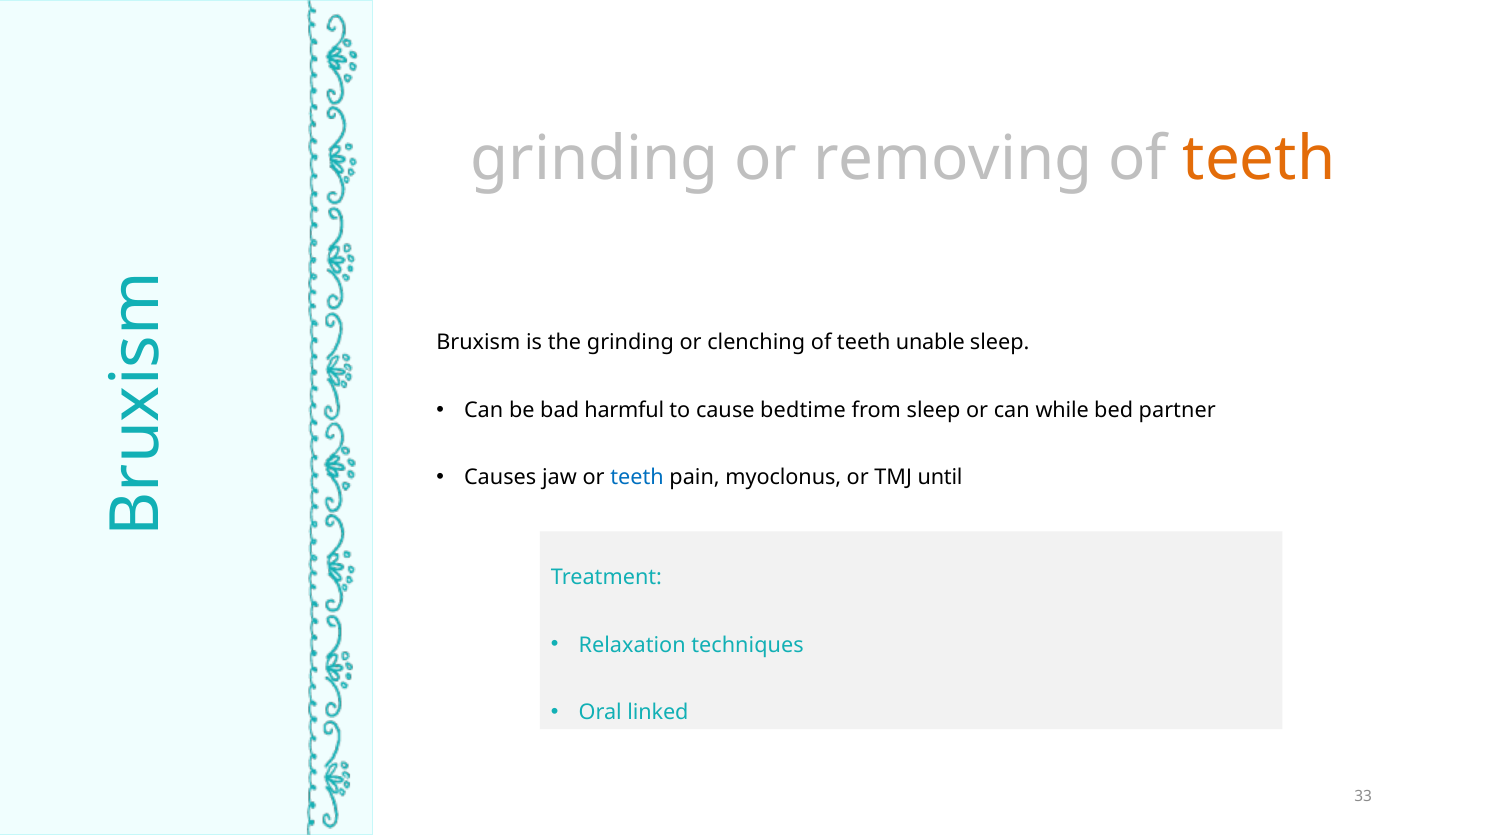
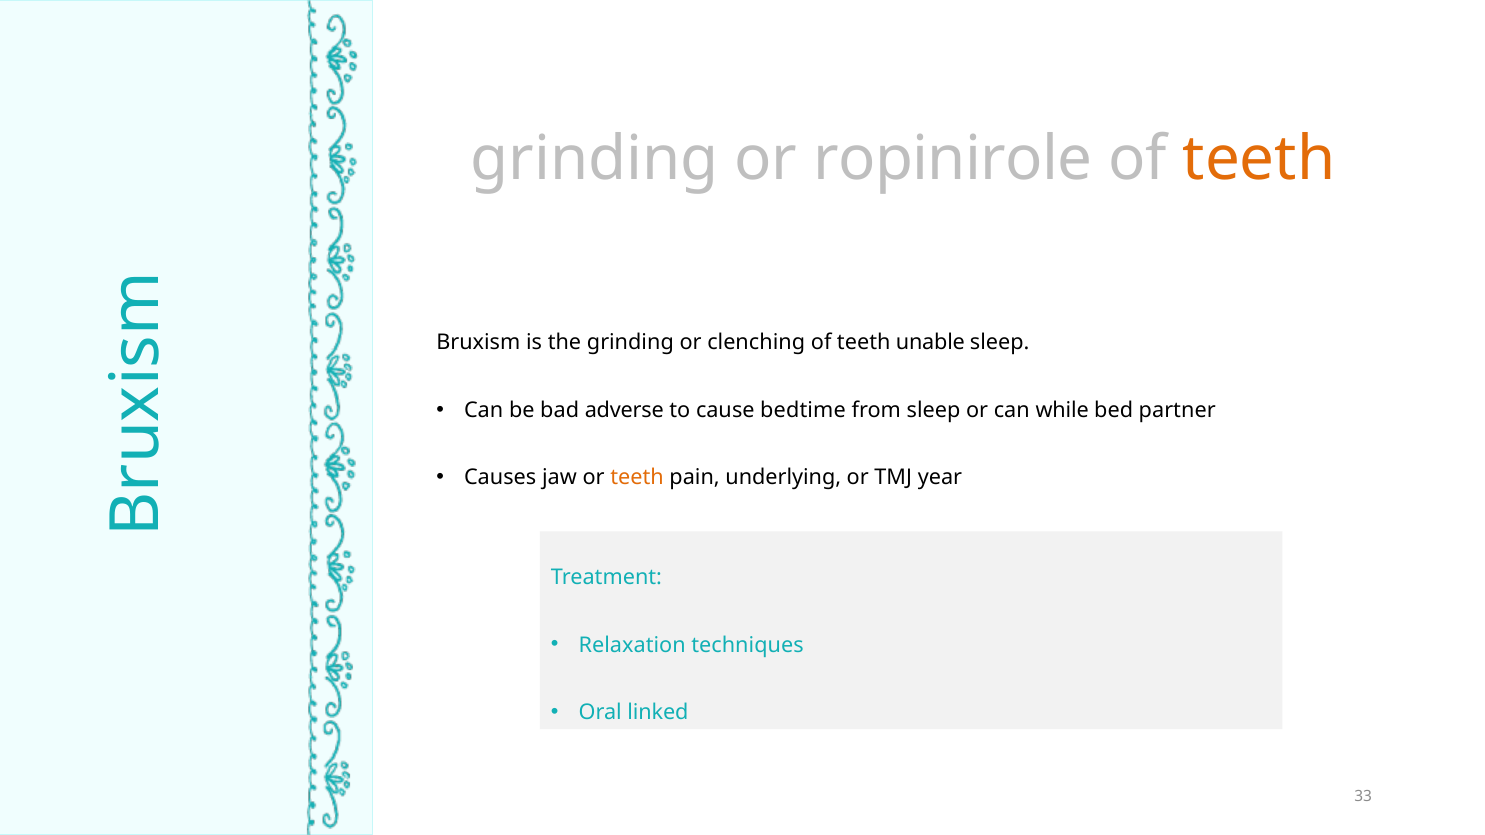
removing: removing -> ropinirole
harmful: harmful -> adverse
teeth at (637, 478) colour: blue -> orange
myoclonus: myoclonus -> underlying
until: until -> year
